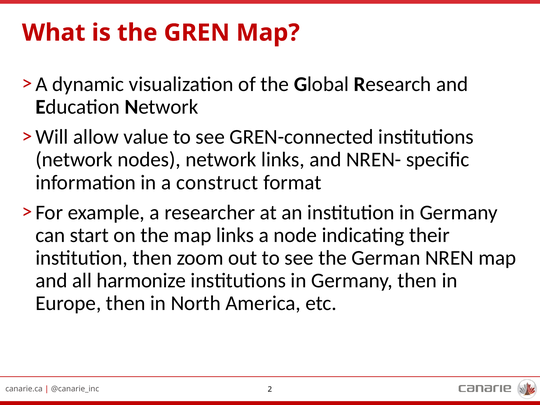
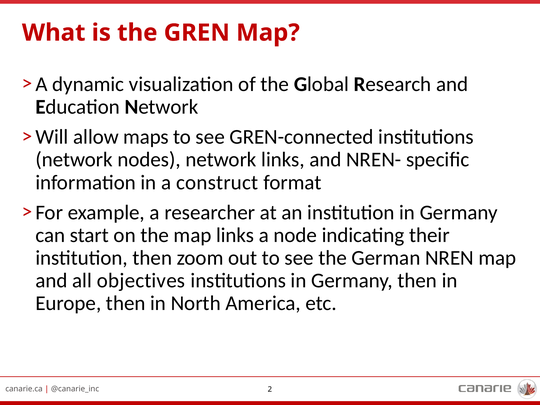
value: value -> maps
harmonize: harmonize -> objectives
